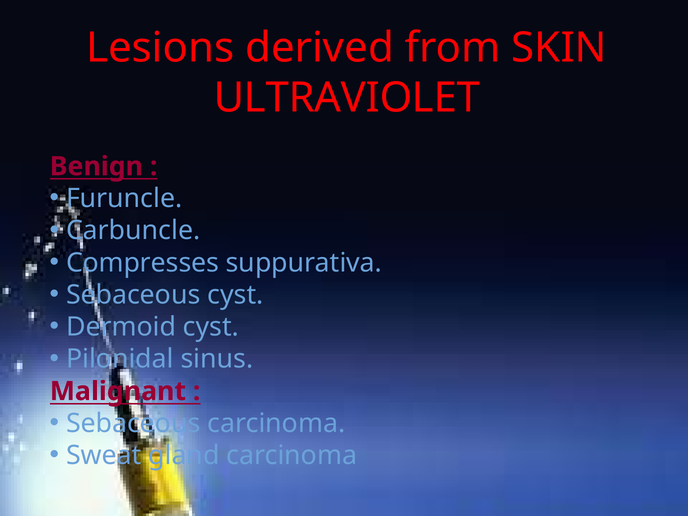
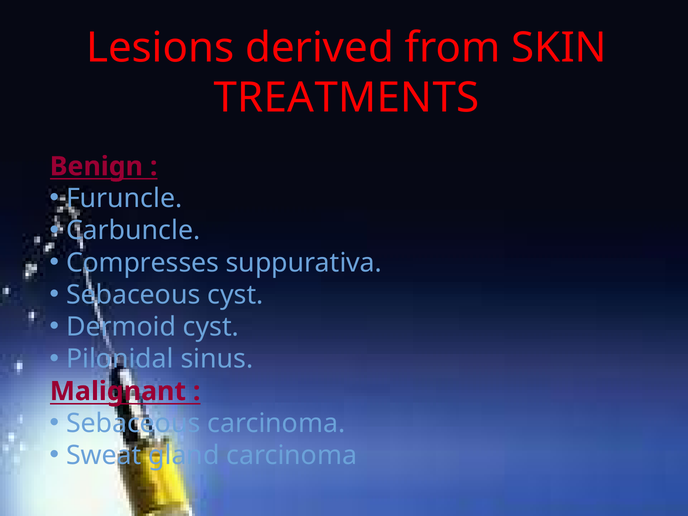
ULTRAVIOLET: ULTRAVIOLET -> TREATMENTS
